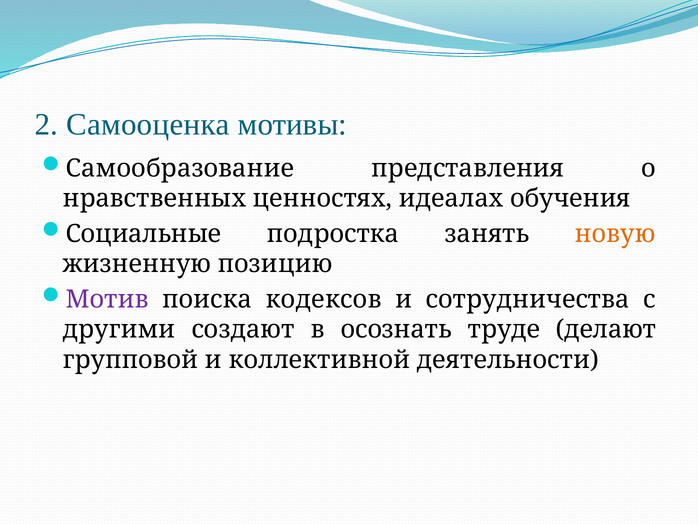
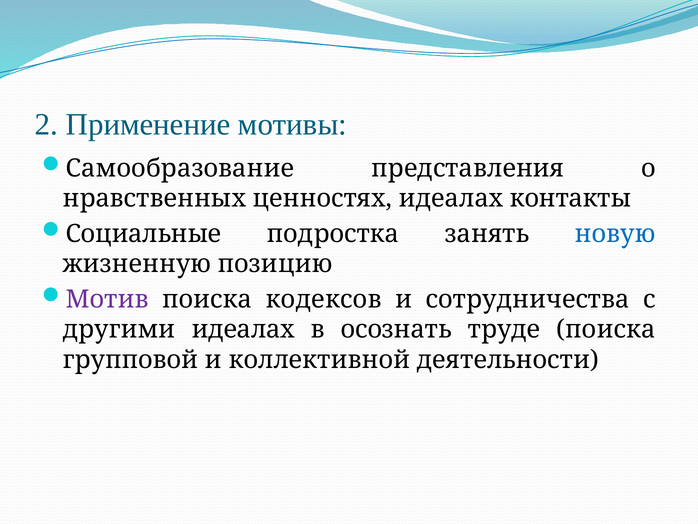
Самооценка: Самооценка -> Применение
обучения: обучения -> контакты
новую colour: orange -> blue
другими создают: создают -> идеалах
труде делают: делают -> поиска
